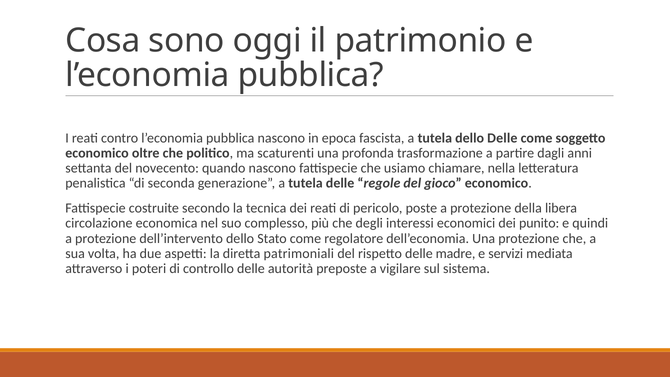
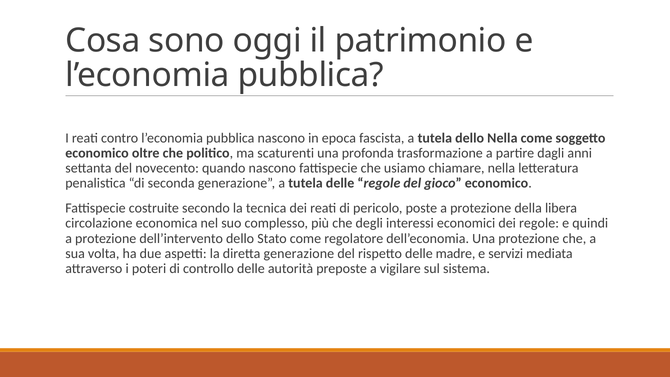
dello Delle: Delle -> Nella
dei punito: punito -> regole
diretta patrimoniali: patrimoniali -> generazione
